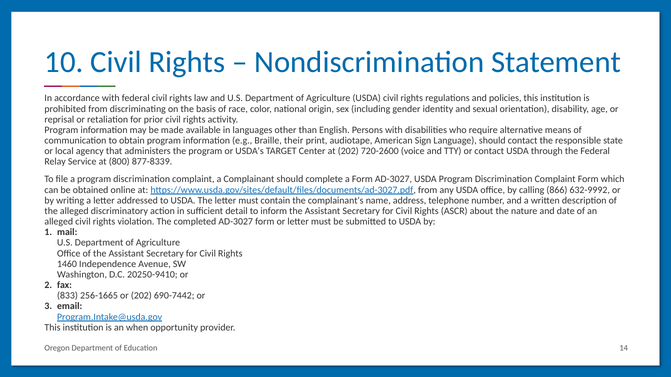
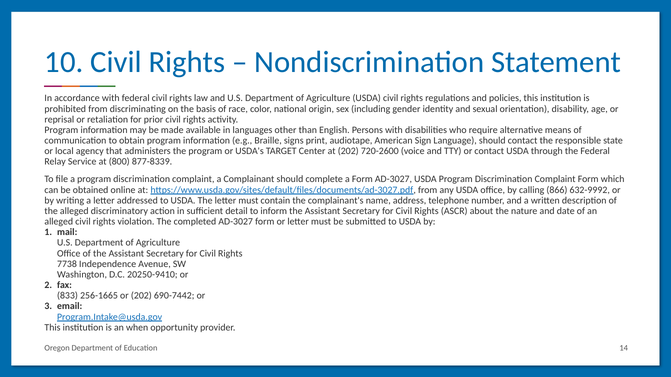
their: their -> signs
1460: 1460 -> 7738
